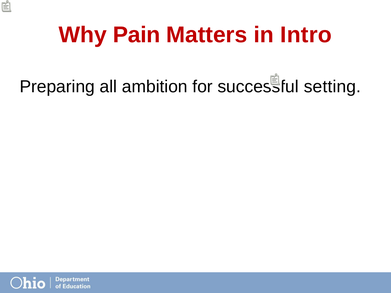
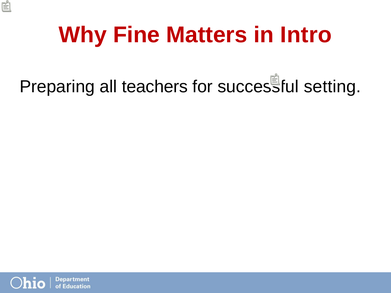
Pain: Pain -> Fine
ambition: ambition -> teachers
